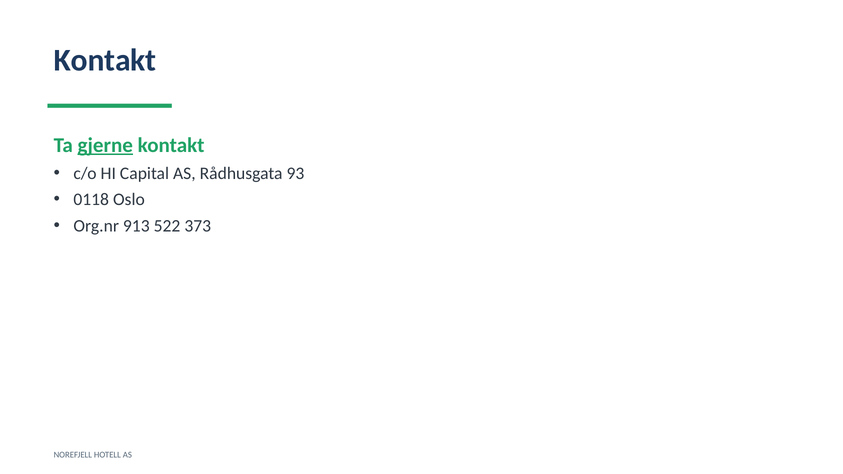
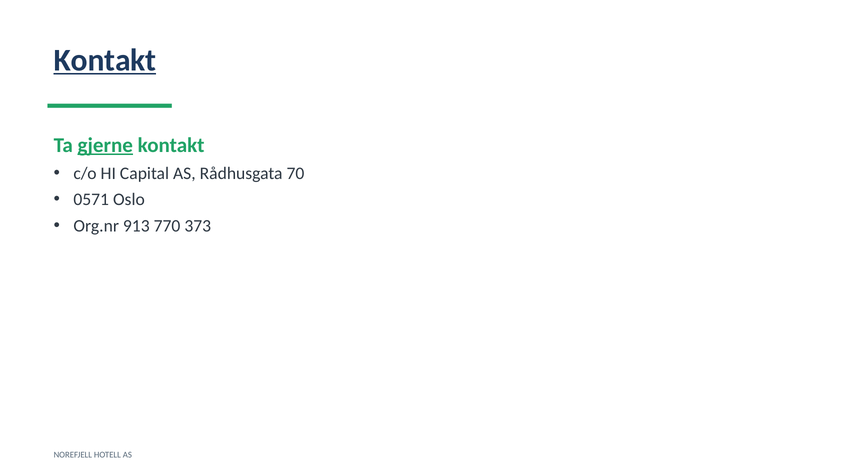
Kontakt at (105, 60) underline: none -> present
93: 93 -> 70
0118: 0118 -> 0571
522: 522 -> 770
